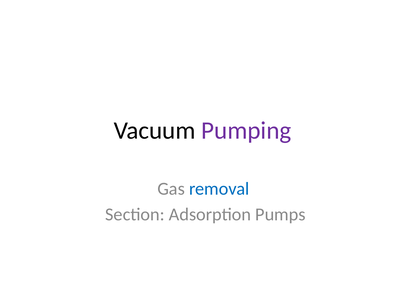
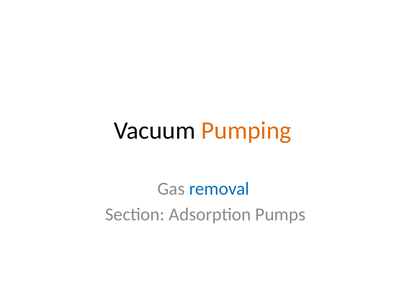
Pumping colour: purple -> orange
